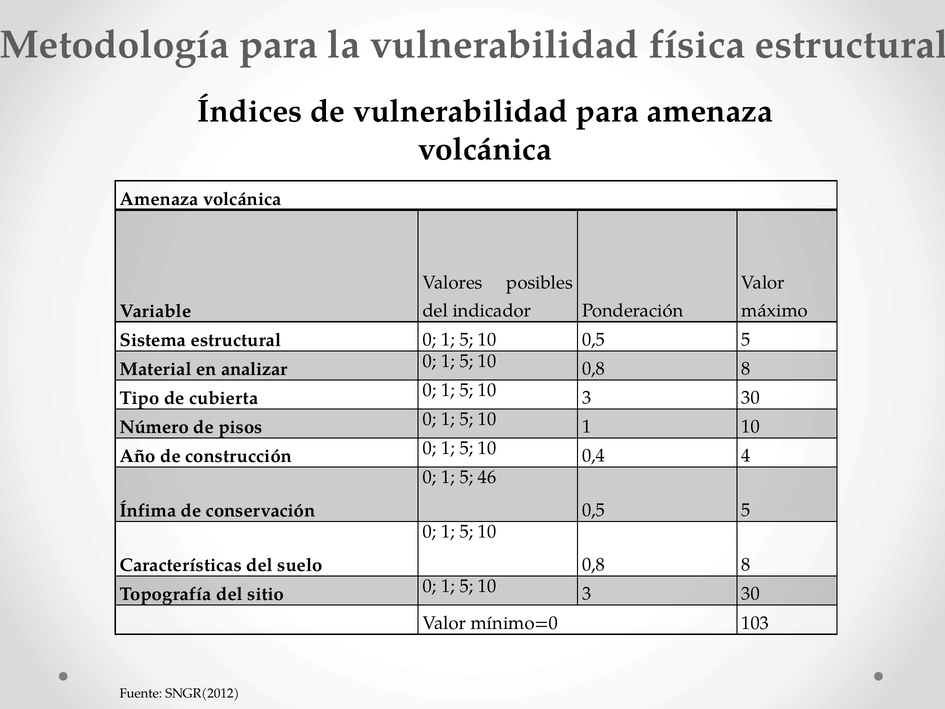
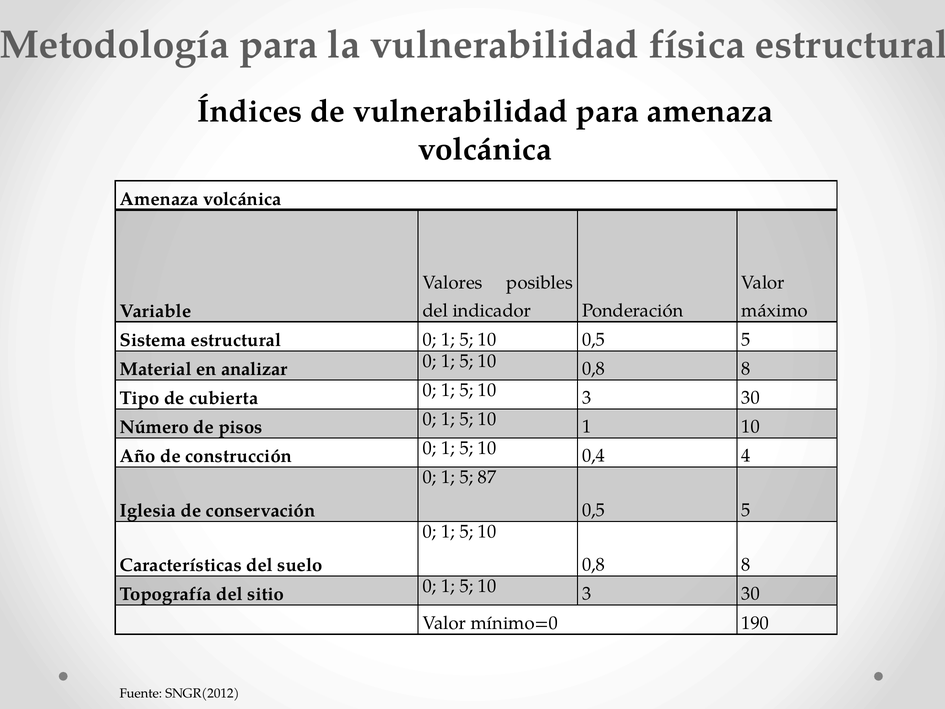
46: 46 -> 87
Ínfima: Ínfima -> Iglesia
103: 103 -> 190
